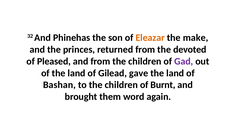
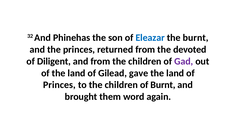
Eleazar colour: orange -> blue
the make: make -> burnt
Pleased: Pleased -> Diligent
Bashan at (59, 85): Bashan -> Princes
